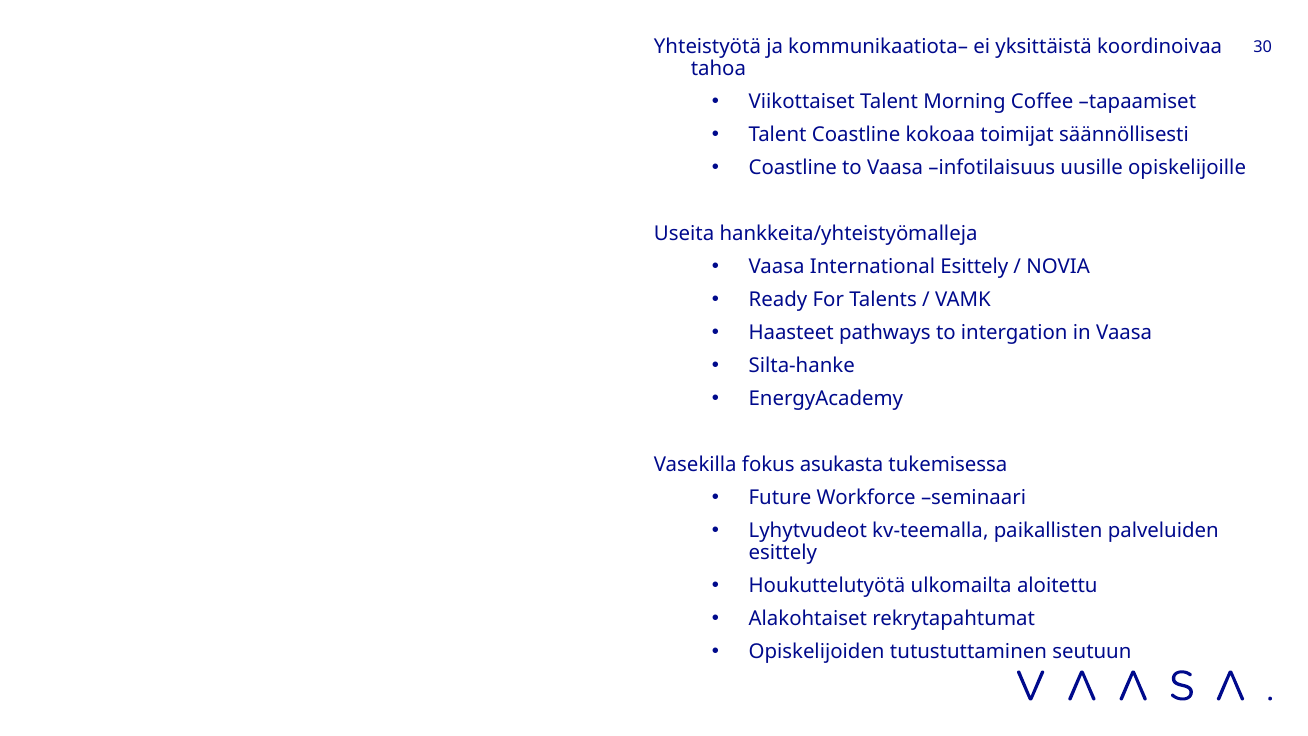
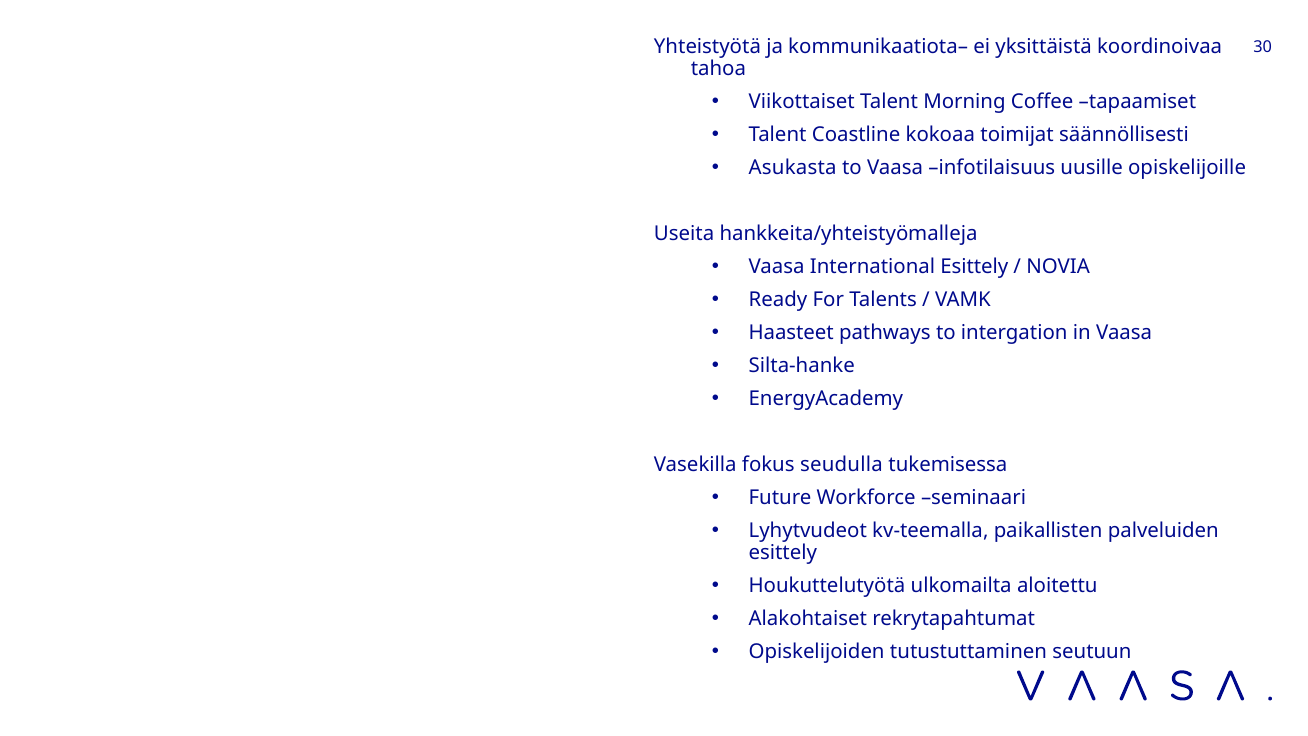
Coastline at (793, 168): Coastline -> Asukasta
asukasta: asukasta -> seudulla
